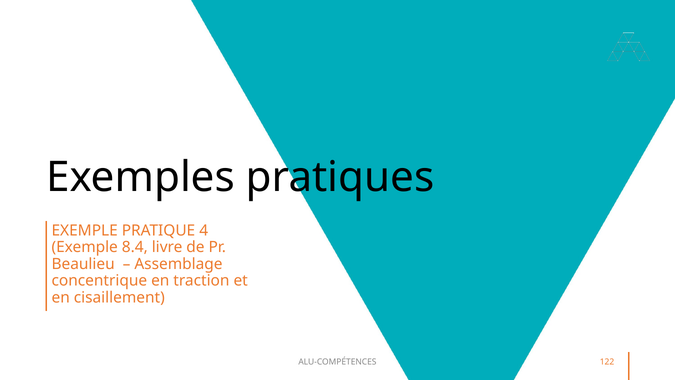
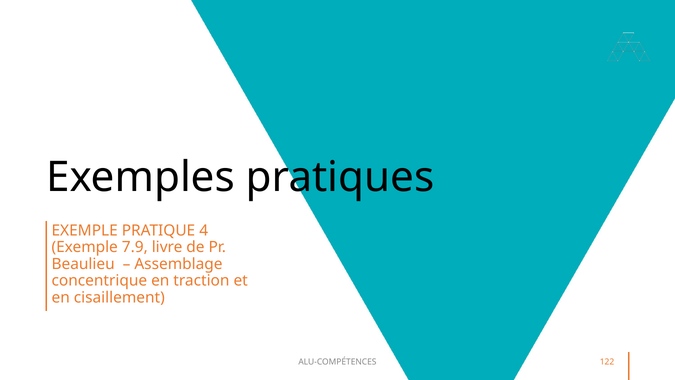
8.4: 8.4 -> 7.9
